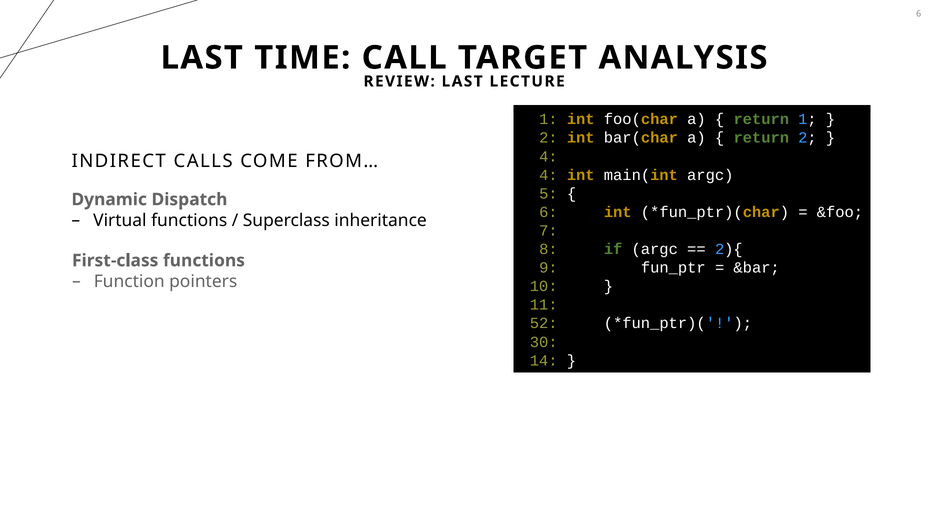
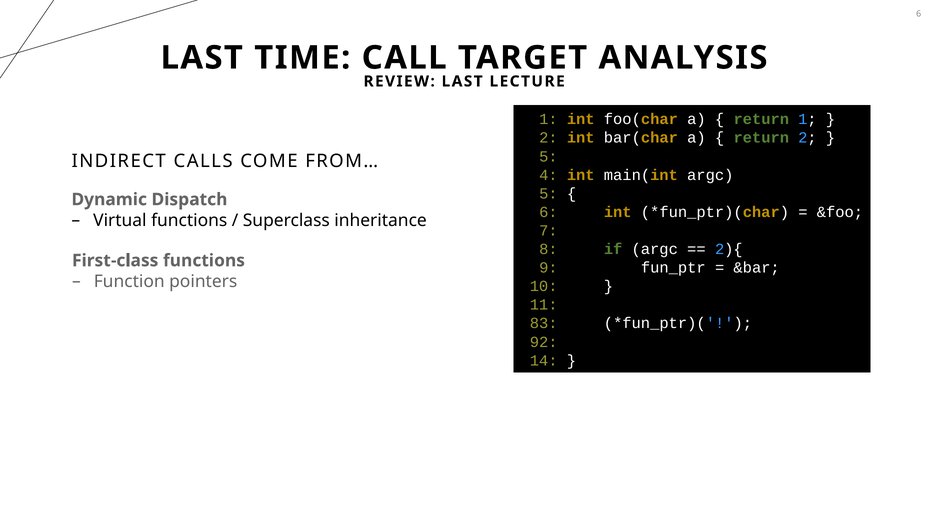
4 at (548, 157): 4 -> 5
52: 52 -> 83
30: 30 -> 92
